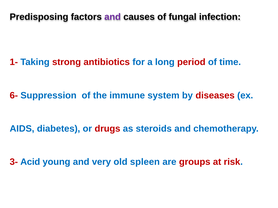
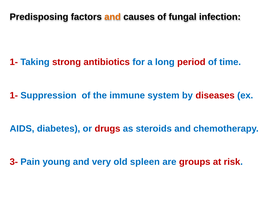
and at (113, 17) colour: purple -> orange
6- at (14, 96): 6- -> 1-
Acid: Acid -> Pain
